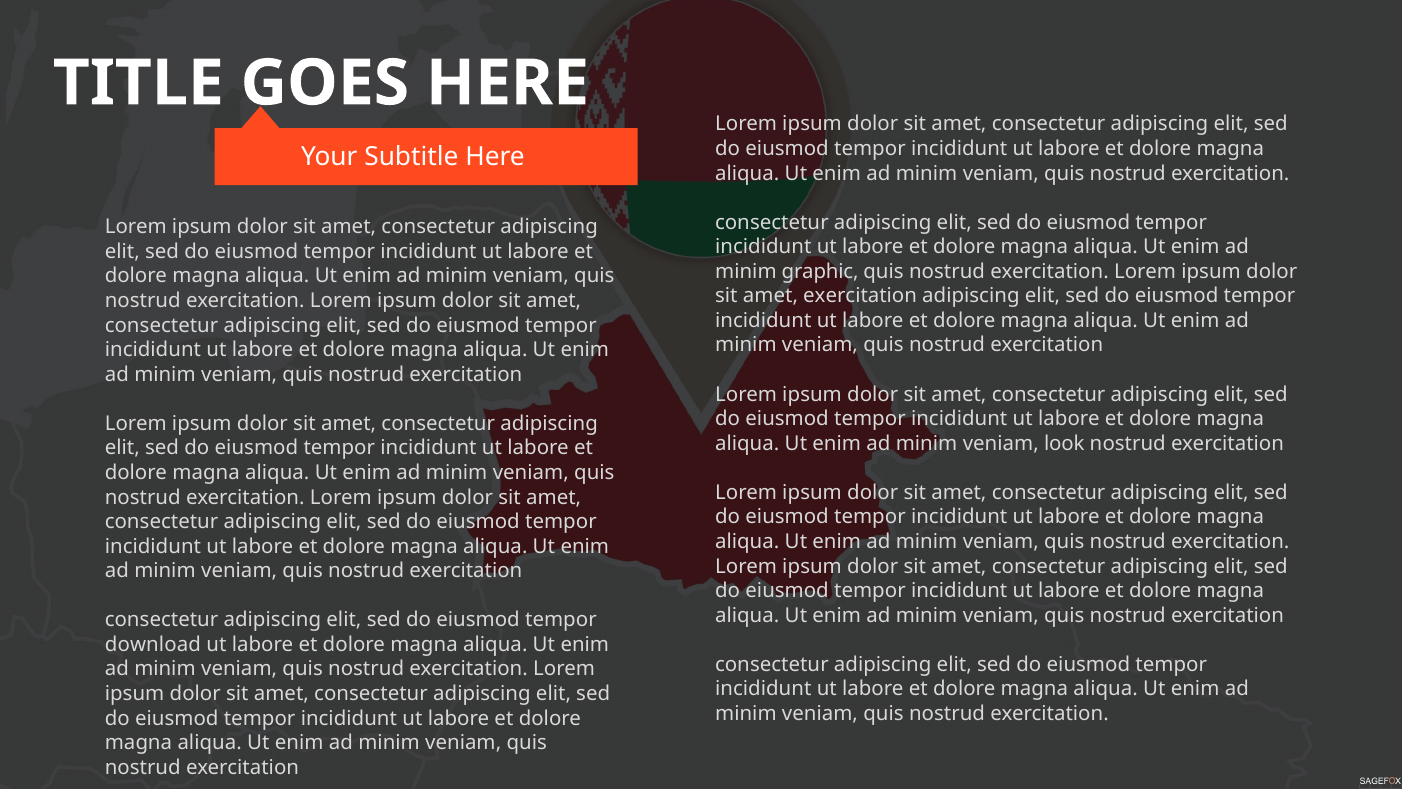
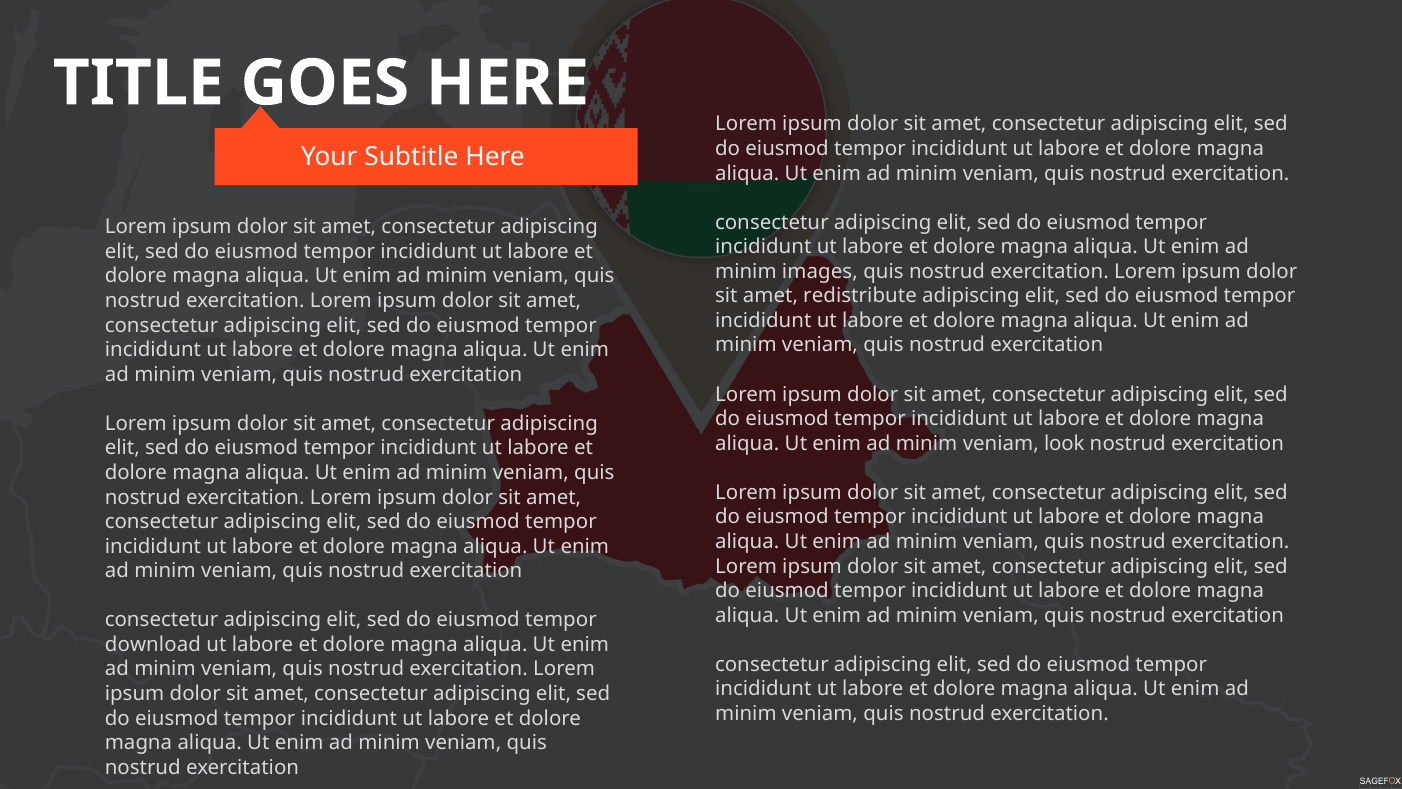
graphic: graphic -> images
amet exercitation: exercitation -> redistribute
